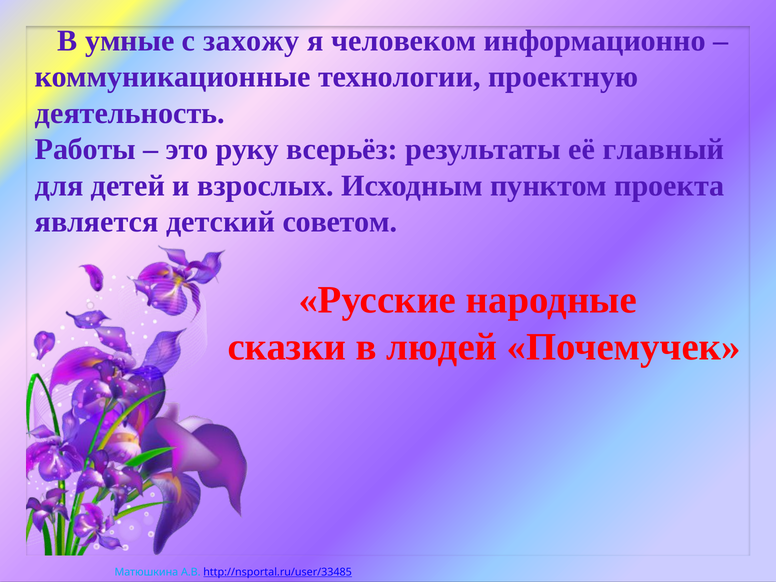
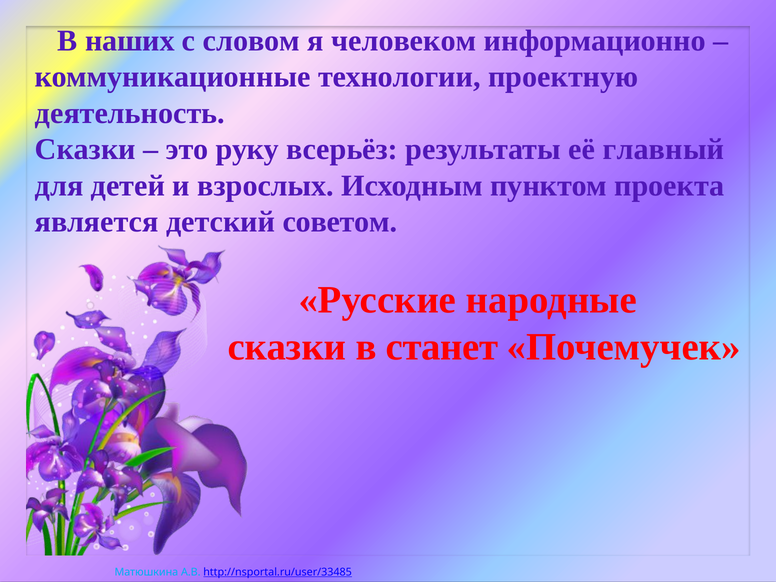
умные: умные -> наших
захожу: захожу -> словом
Работы at (85, 149): Работы -> Сказки
людей: людей -> станет
